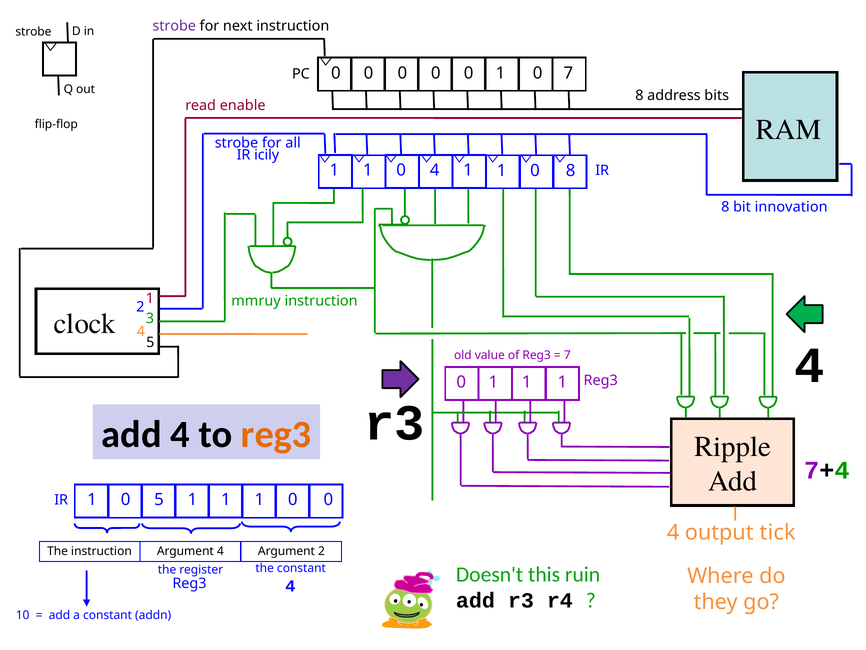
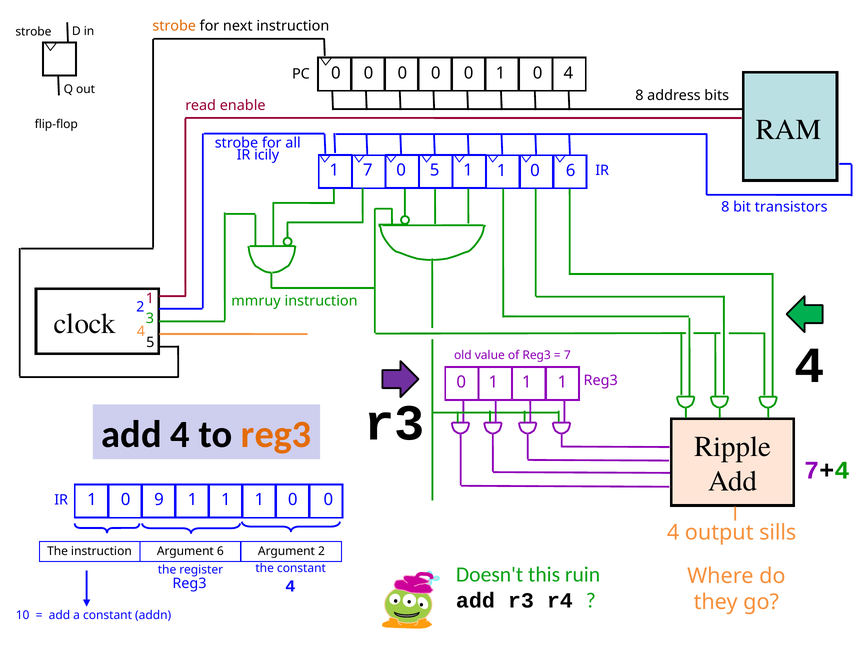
strobe at (174, 26) colour: purple -> orange
1 7: 7 -> 4
1 at (368, 170): 1 -> 7
0 4: 4 -> 5
0 8: 8 -> 6
innovation: innovation -> transistors
0 5: 5 -> 9
tick: tick -> sills
Argument 4: 4 -> 6
